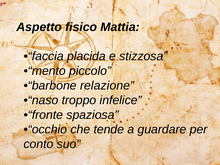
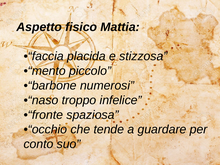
relazione: relazione -> numerosi
